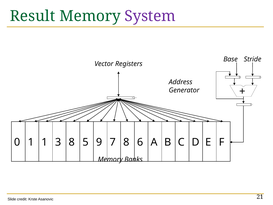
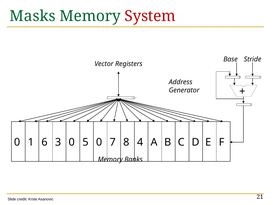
Result: Result -> Masks
System colour: purple -> red
1 1: 1 -> 6
3 8: 8 -> 0
5 9: 9 -> 0
6: 6 -> 4
